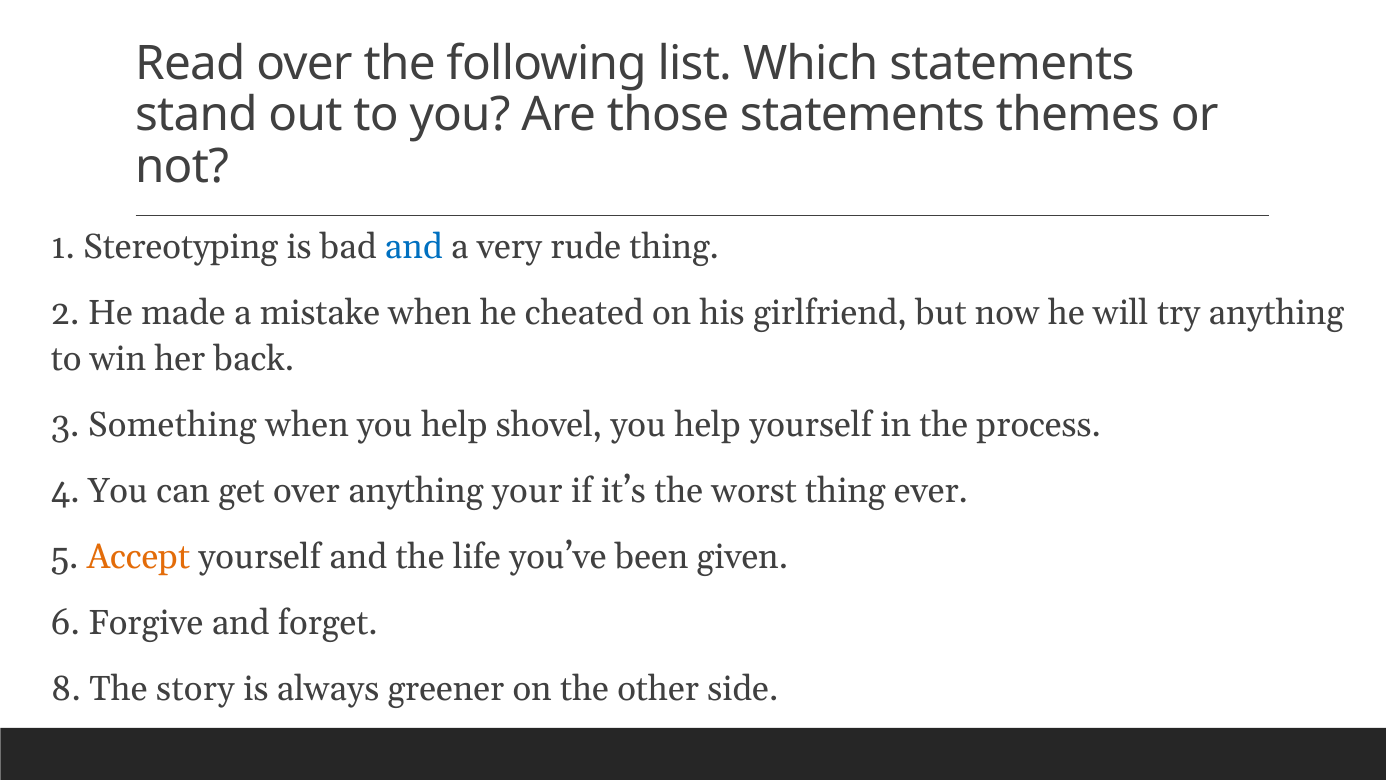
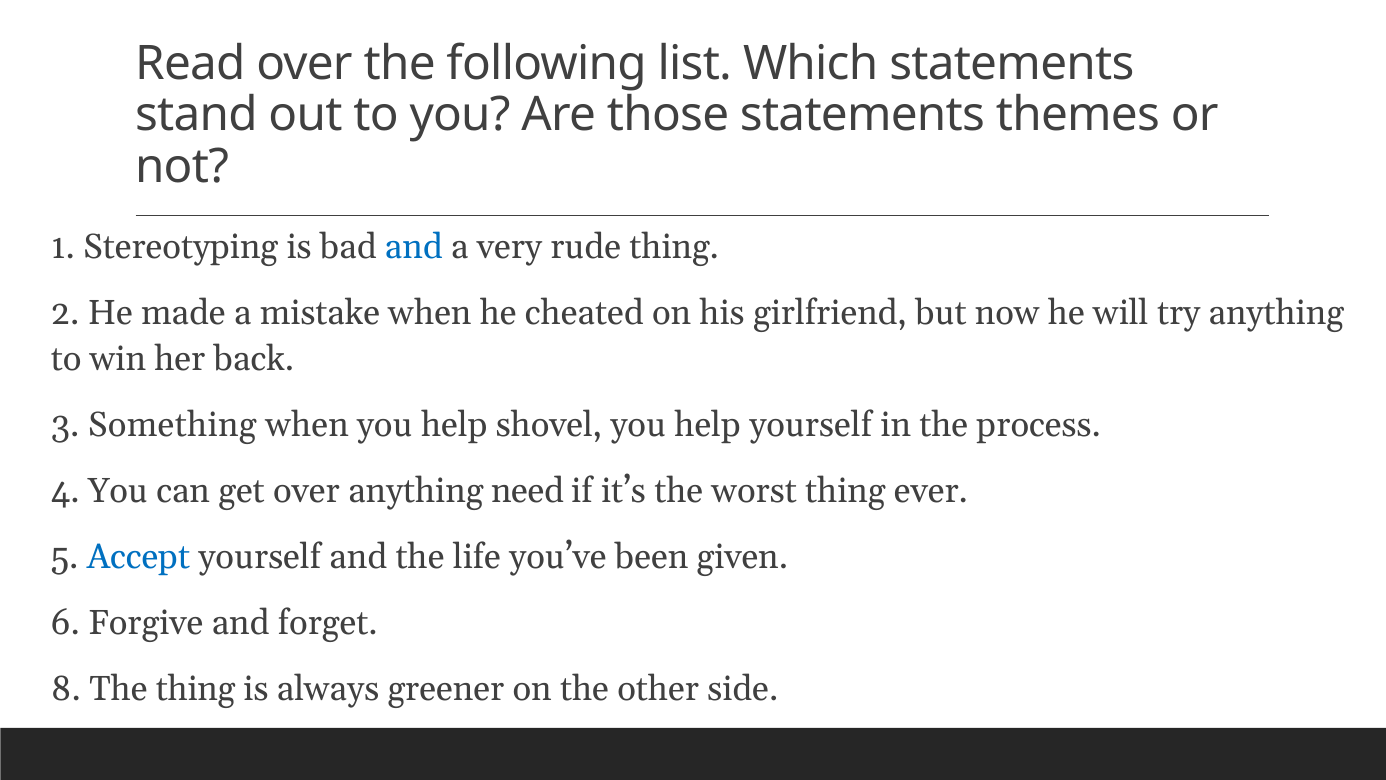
your: your -> need
Accept colour: orange -> blue
The story: story -> thing
